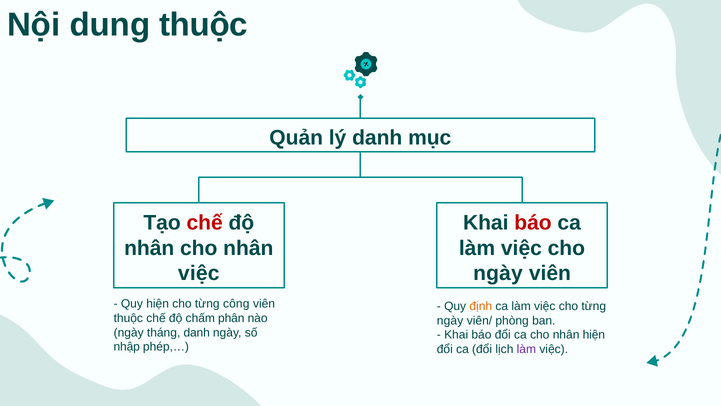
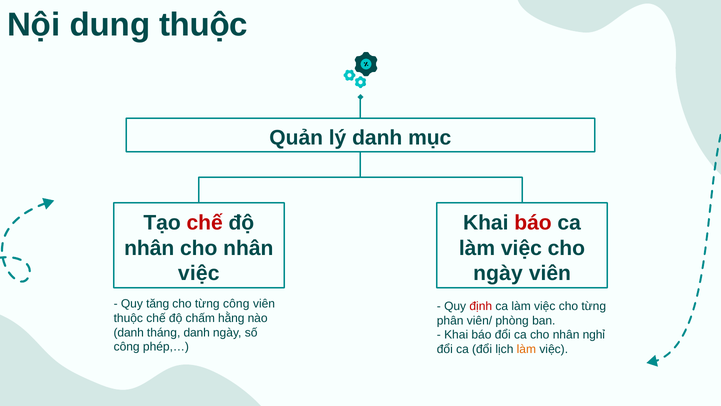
Quy hiện: hiện -> tăng
định colour: orange -> red
phân: phân -> hằng
ngày at (450, 320): ngày -> phân
ngày at (129, 332): ngày -> danh
nhân hiện: hiện -> nghỉ
nhập at (127, 347): nhập -> công
làm at (526, 349) colour: purple -> orange
